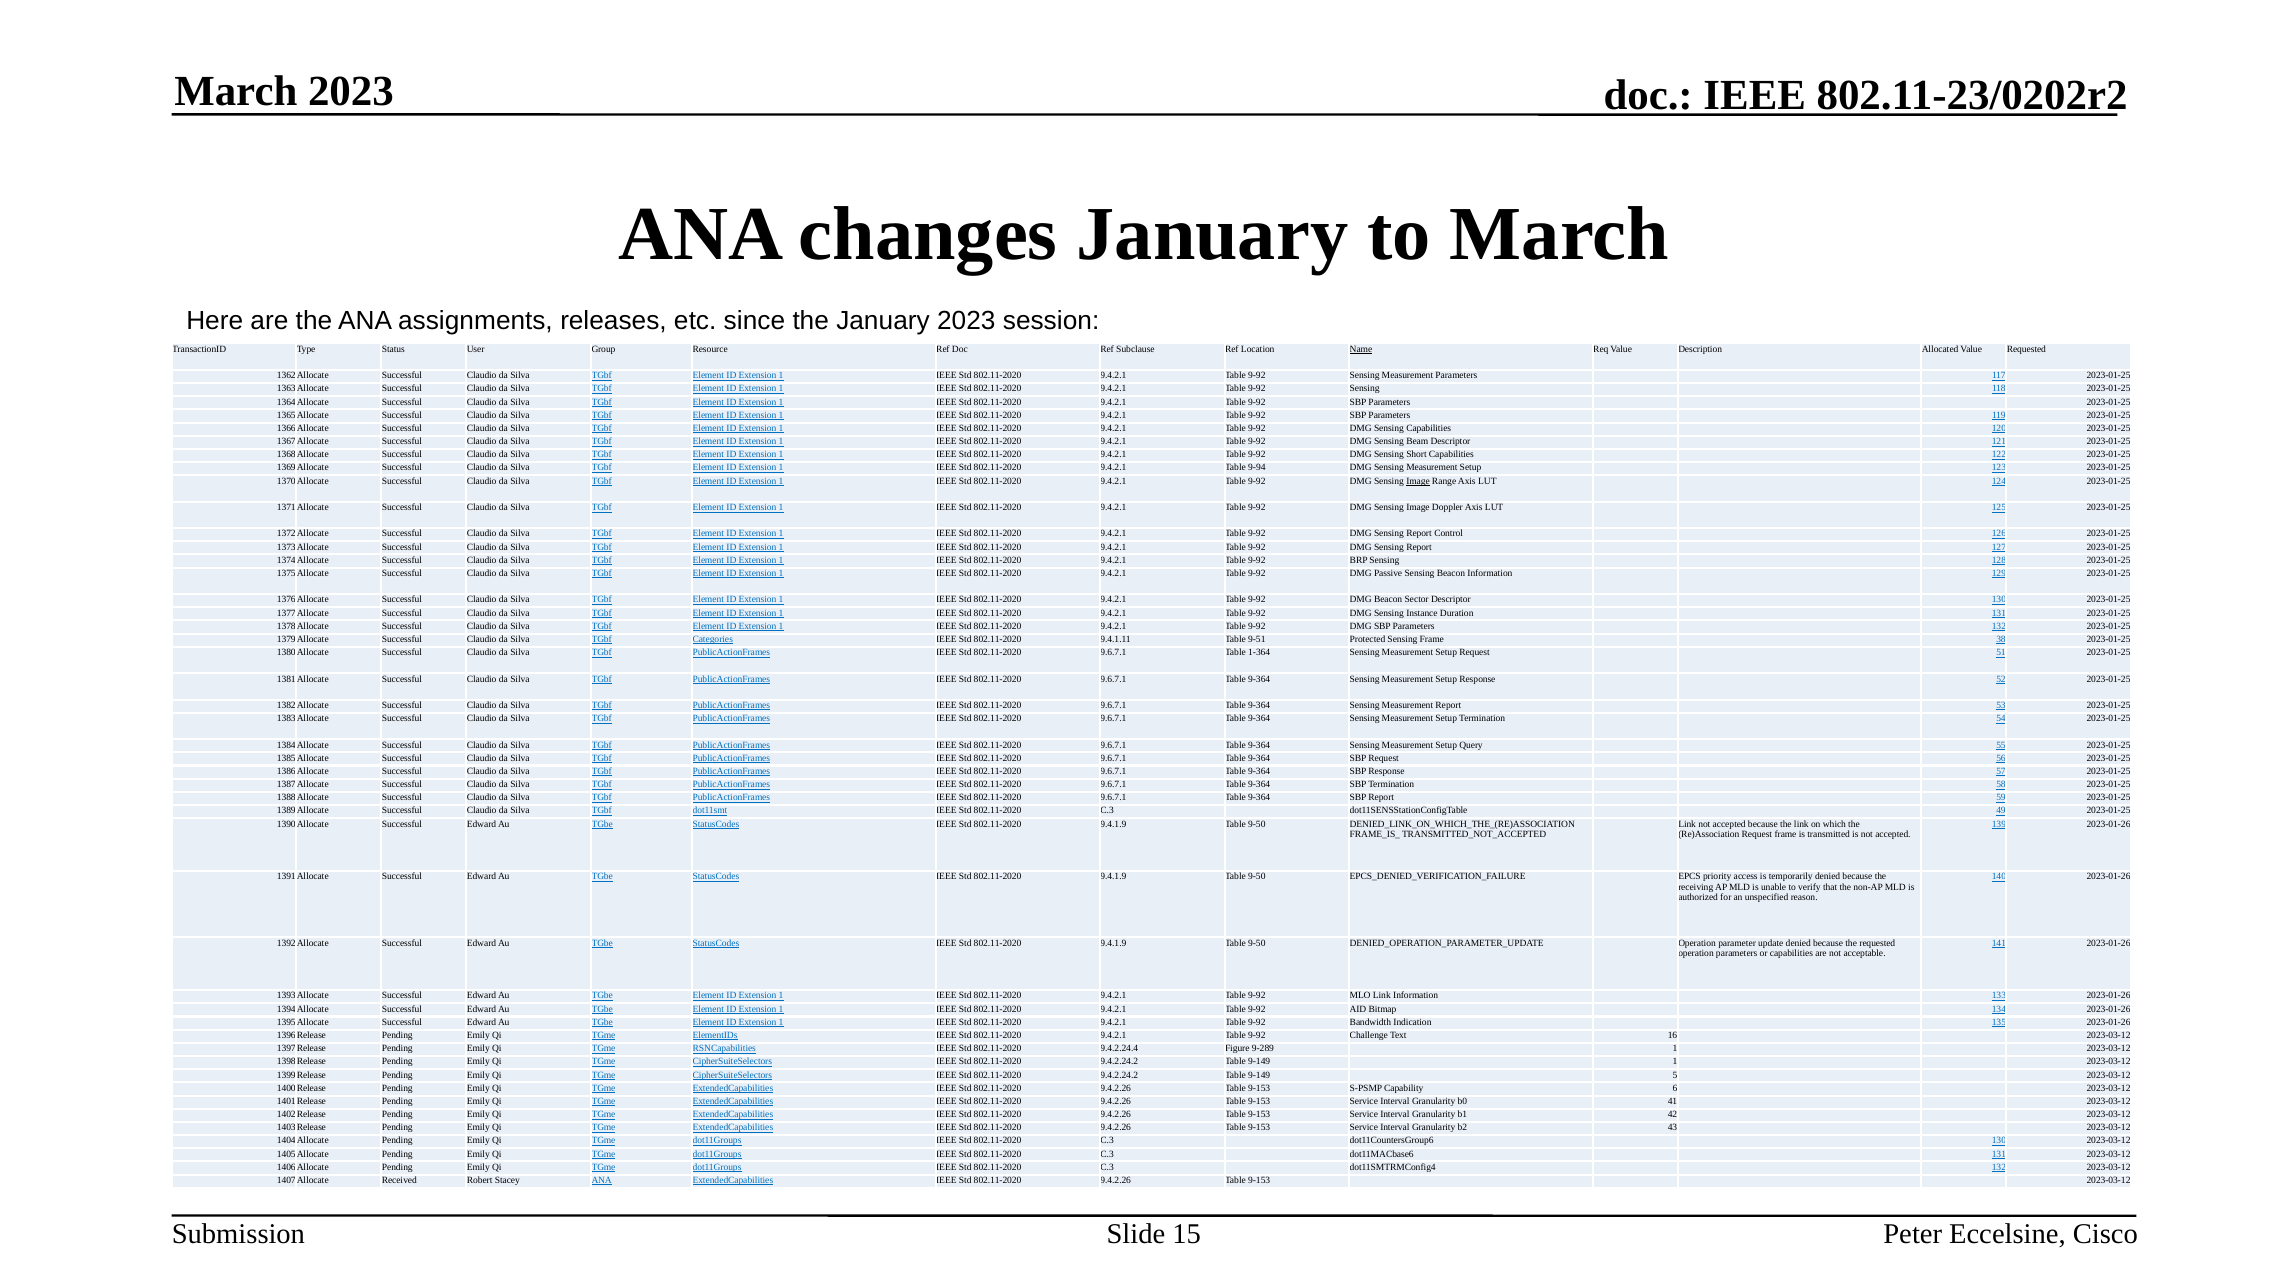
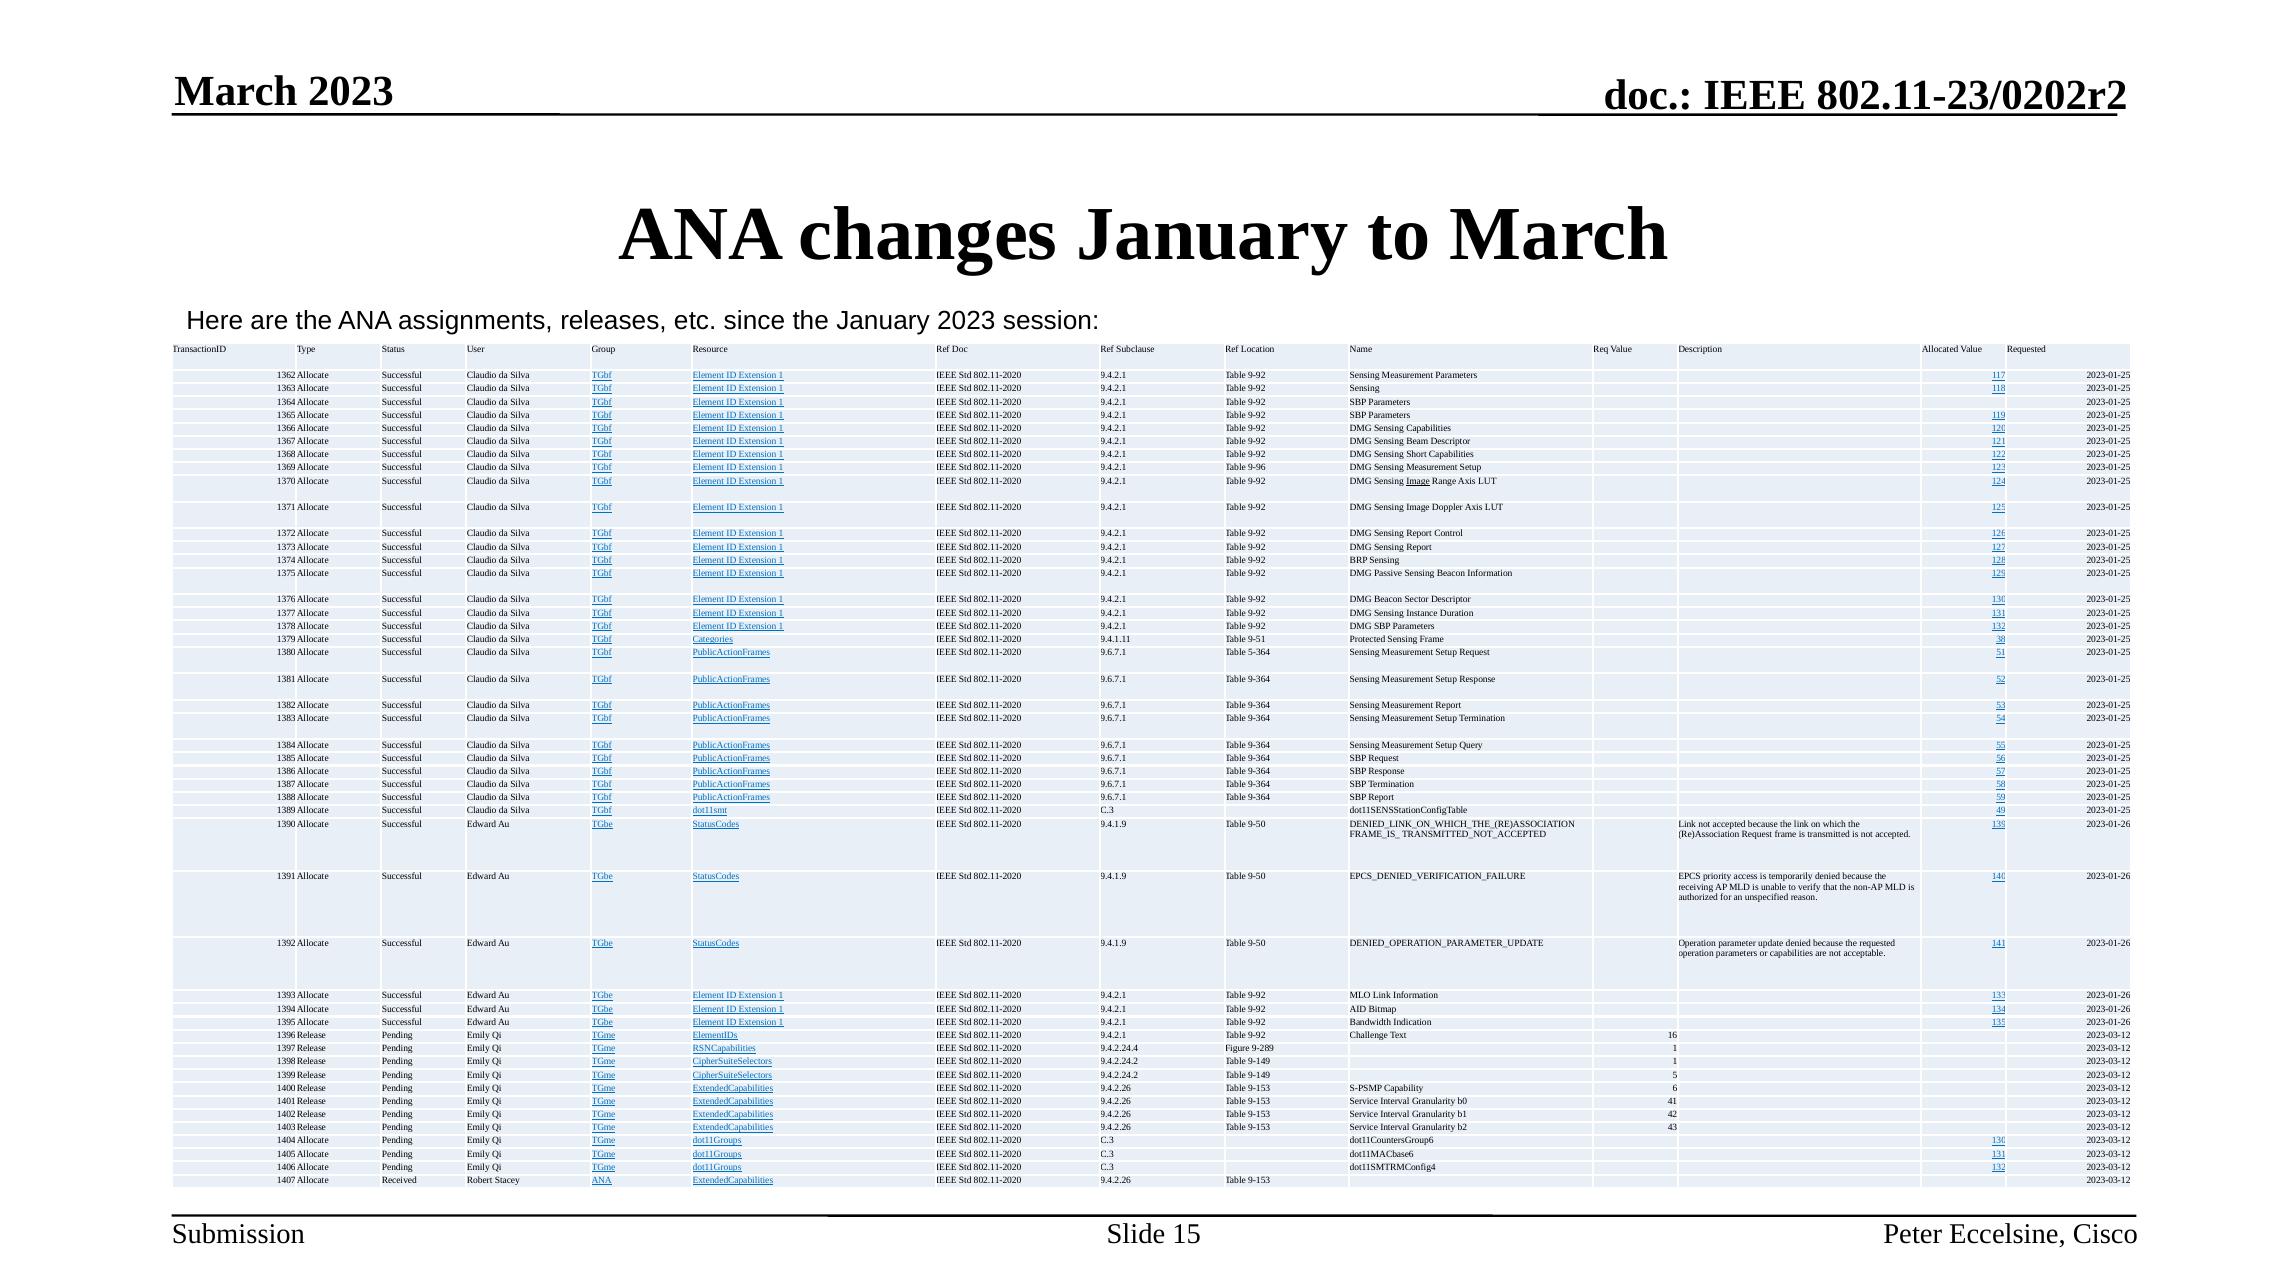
Name underline: present -> none
9-94: 9-94 -> 9-96
1-364: 1-364 -> 5-364
